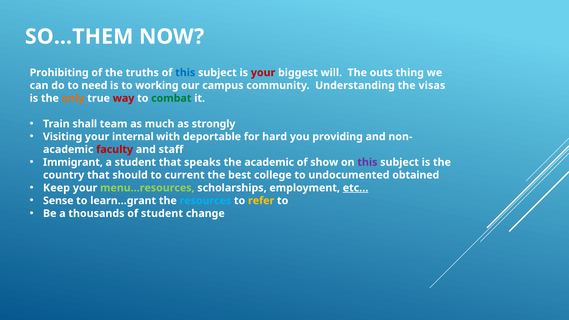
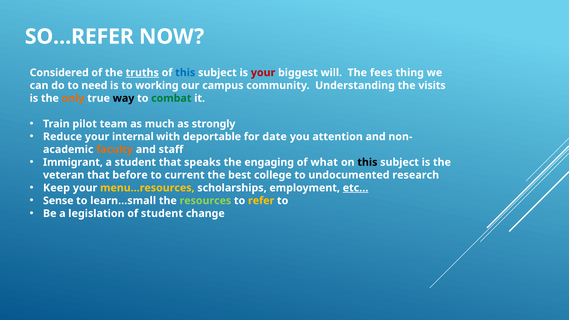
SO…THEM: SO…THEM -> SO…REFER
Prohibiting: Prohibiting -> Considered
truths underline: none -> present
outs: outs -> fees
visas: visas -> visits
way colour: red -> black
shall: shall -> pilot
Visiting: Visiting -> Reduce
hard: hard -> date
providing: providing -> attention
faculty colour: red -> orange
the academic: academic -> engaging
show: show -> what
this at (367, 162) colour: purple -> black
country: country -> veteran
should: should -> before
obtained: obtained -> research
menu…resources colour: light green -> yellow
learn…grant: learn…grant -> learn…small
resources colour: light blue -> light green
thousands: thousands -> legislation
